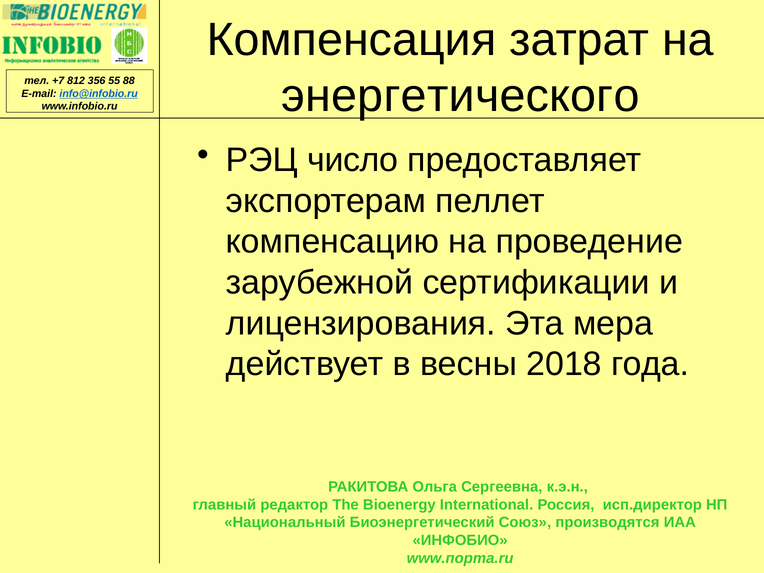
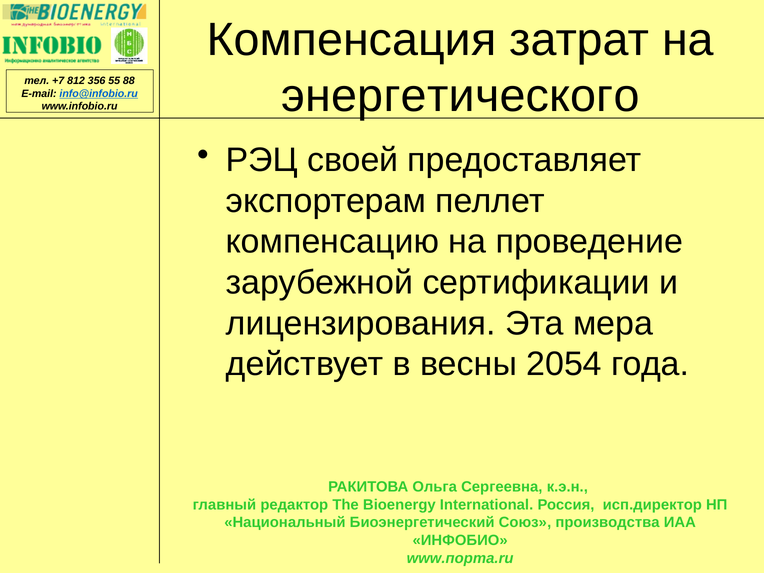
число: число -> своей
2018: 2018 -> 2054
производятся: производятся -> производства
